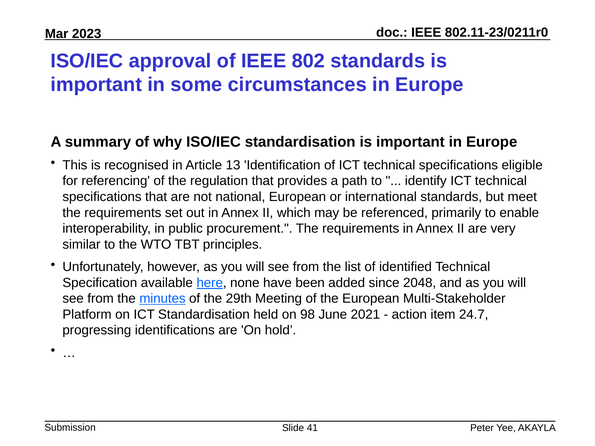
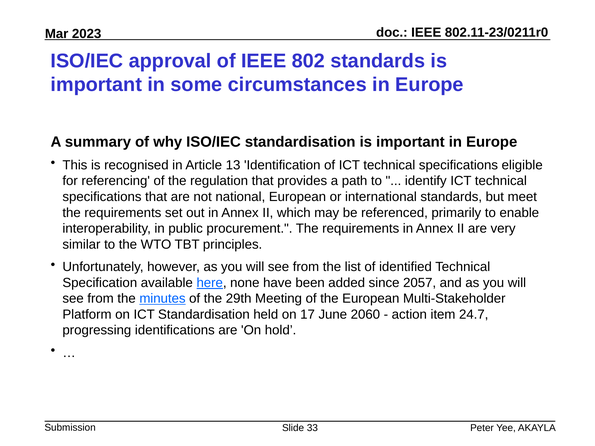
2048: 2048 -> 2057
98: 98 -> 17
2021: 2021 -> 2060
41: 41 -> 33
